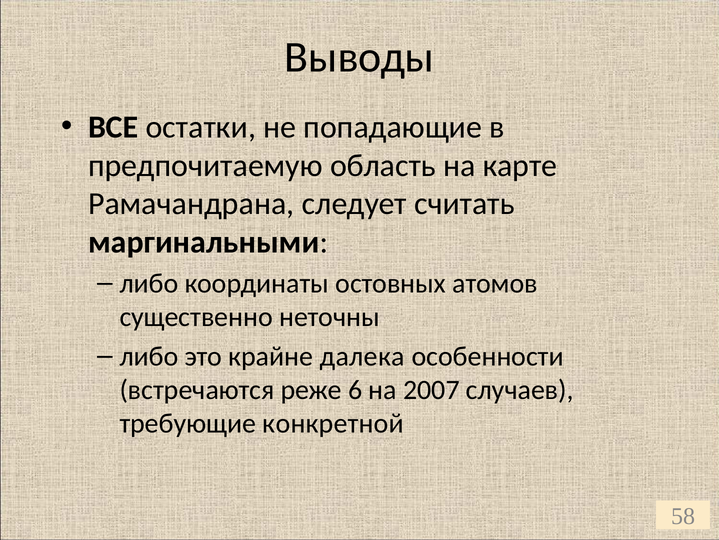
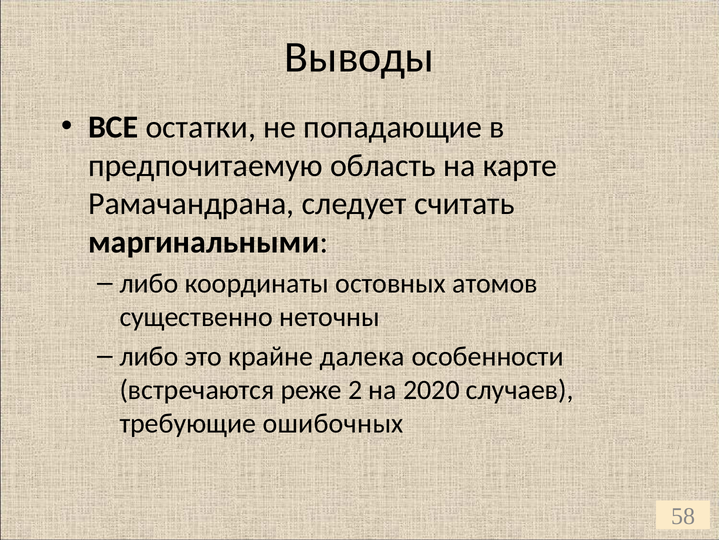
6: 6 -> 2
2007: 2007 -> 2020
конкретной: конкретной -> ошибочных
